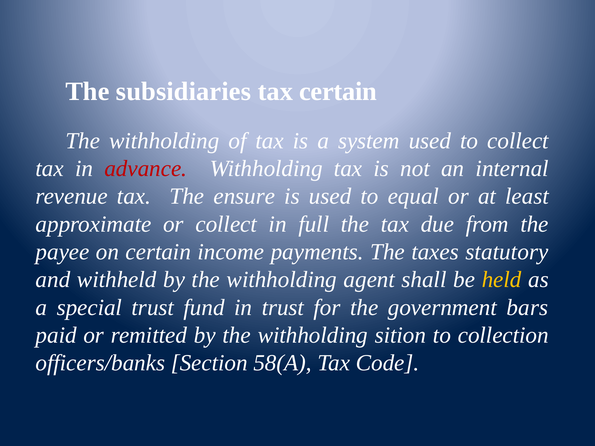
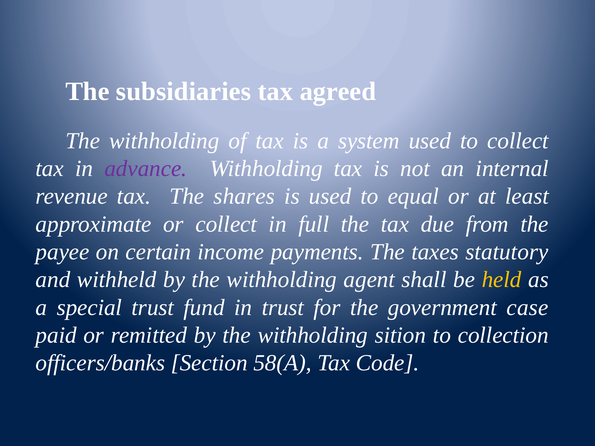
tax certain: certain -> agreed
advance colour: red -> purple
ensure: ensure -> shares
bars: bars -> case
